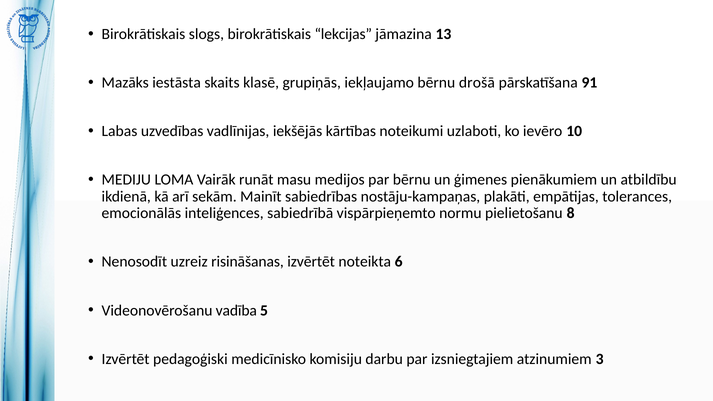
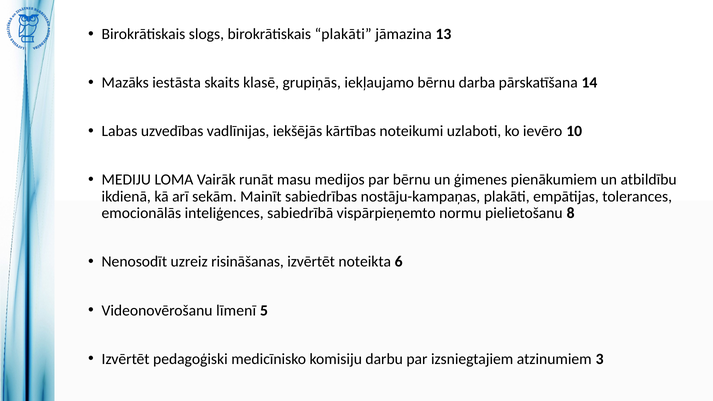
birokrātiskais lekcijas: lekcijas -> plakāti
drošā: drošā -> darba
91: 91 -> 14
vadība: vadība -> līmenī
